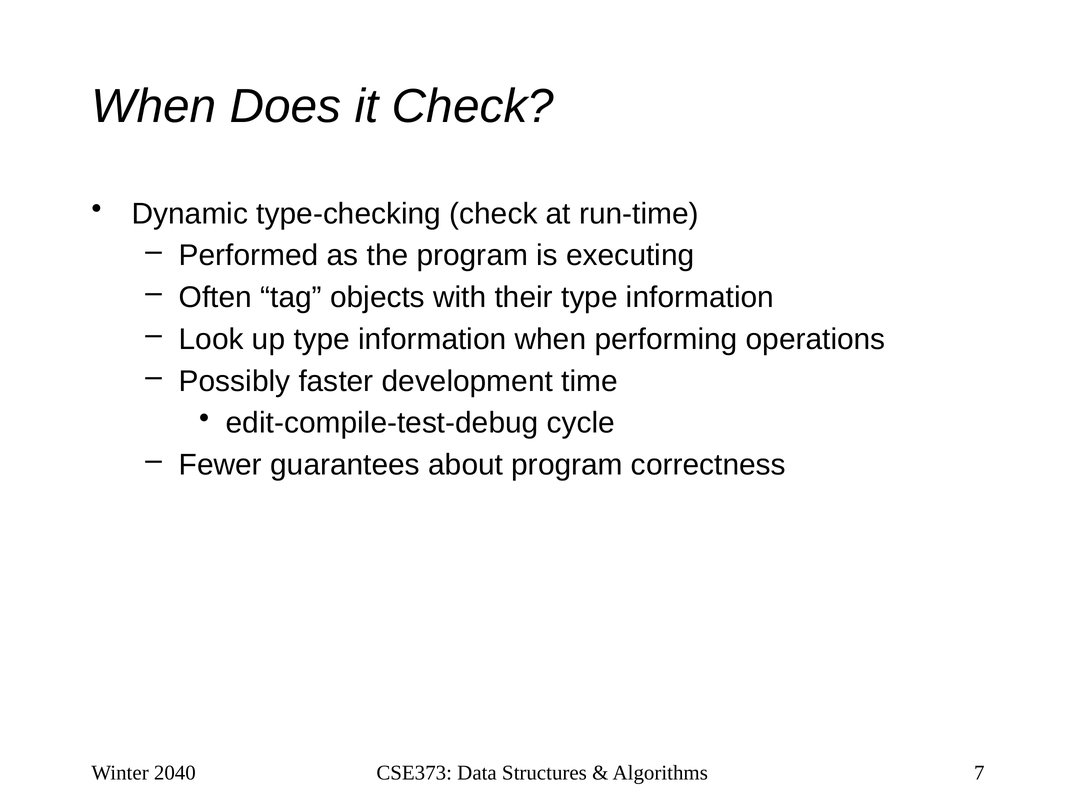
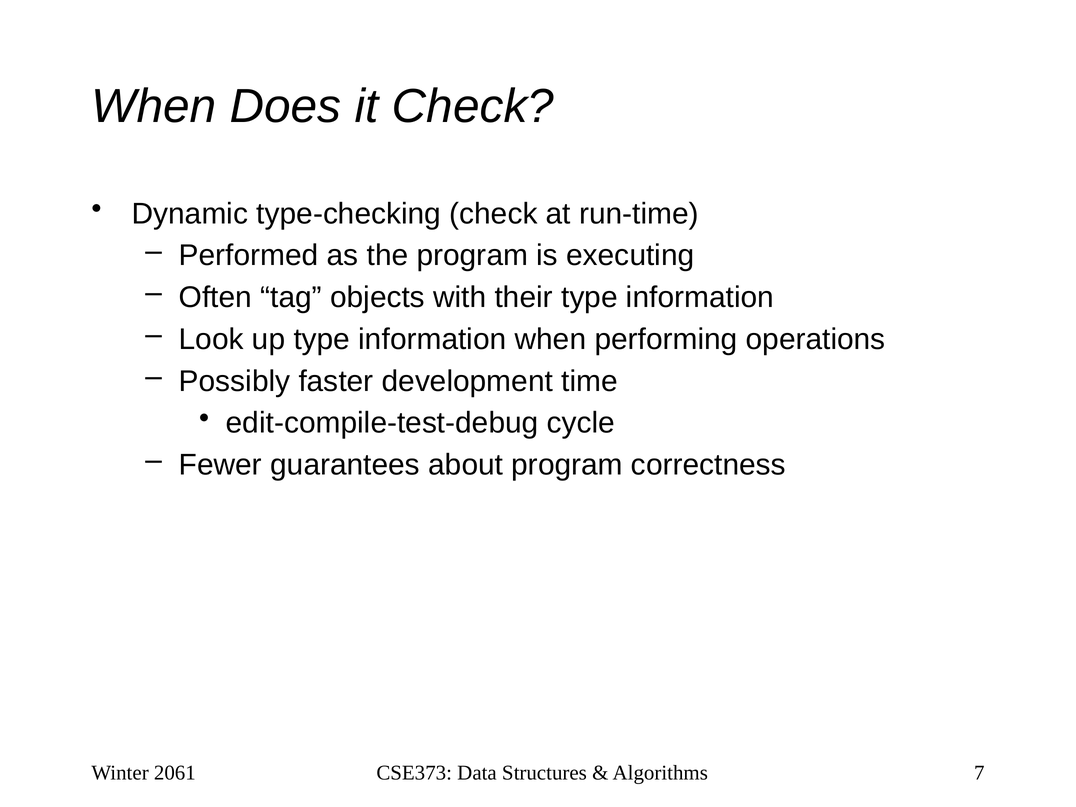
2040: 2040 -> 2061
